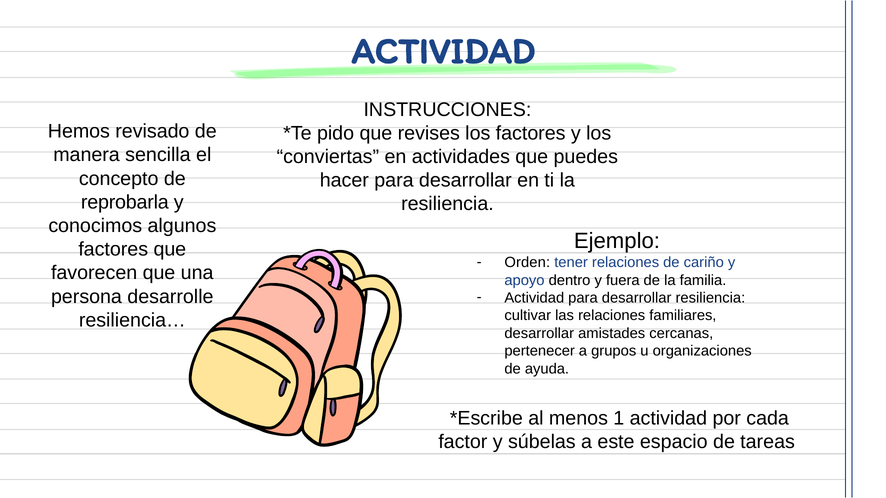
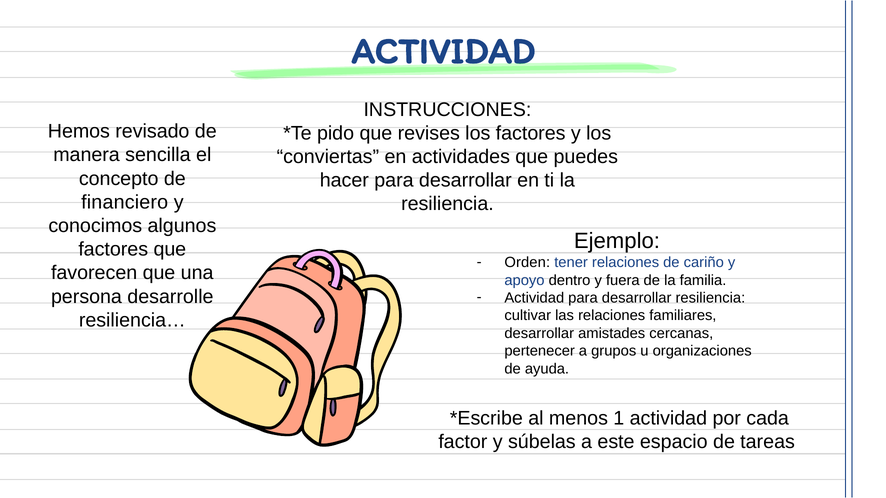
reprobarla: reprobarla -> financiero
